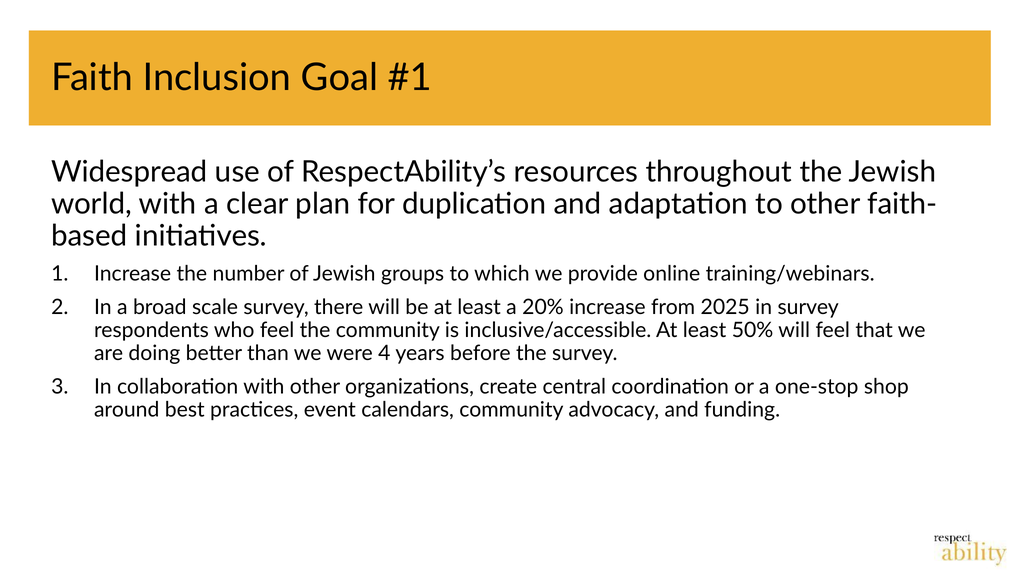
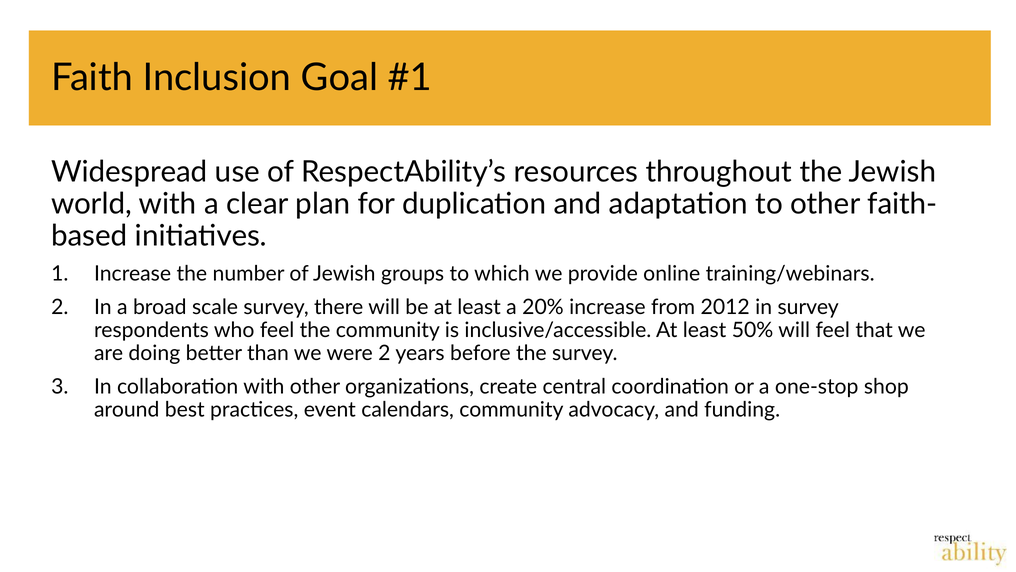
2025: 2025 -> 2012
were 4: 4 -> 2
